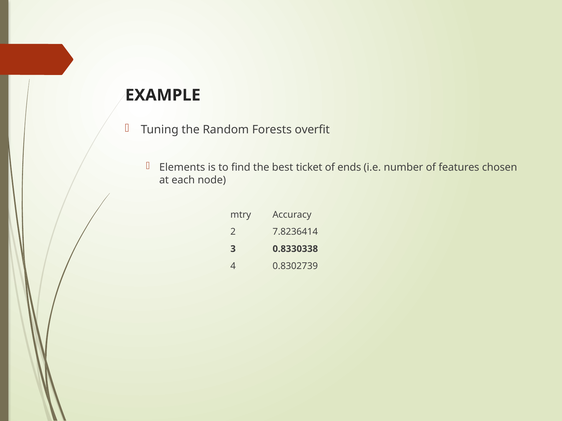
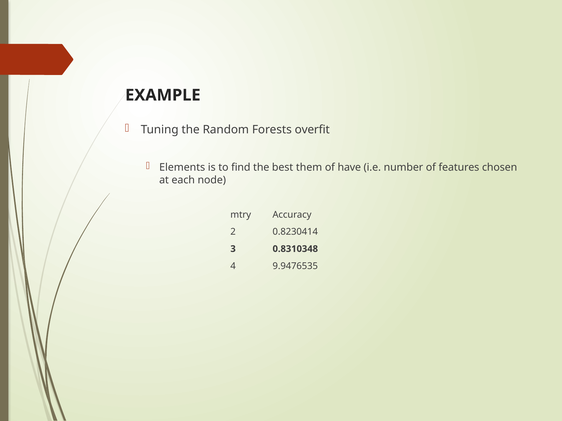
ticket: ticket -> them
ends: ends -> have
7.8236414: 7.8236414 -> 0.8230414
0.8330338: 0.8330338 -> 0.8310348
0.8302739: 0.8302739 -> 9.9476535
